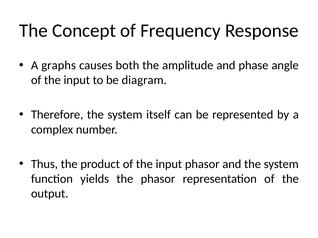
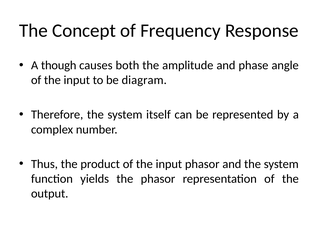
graphs: graphs -> though
